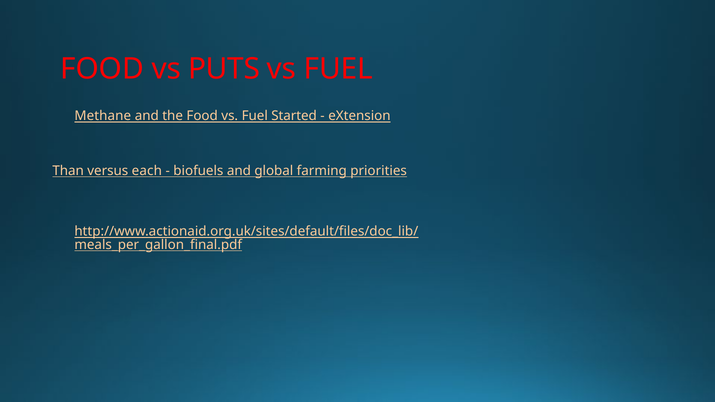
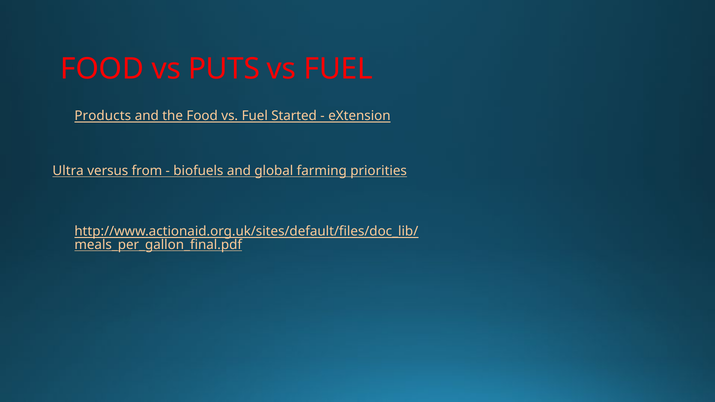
Methane: Methane -> Products
Than: Than -> Ultra
each: each -> from
